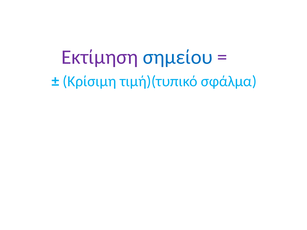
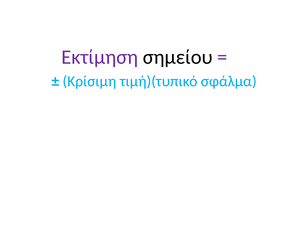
σημείου colour: blue -> black
